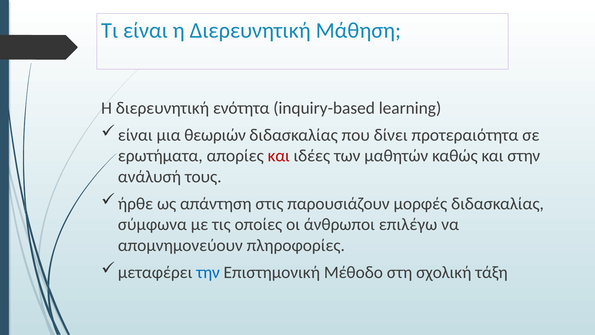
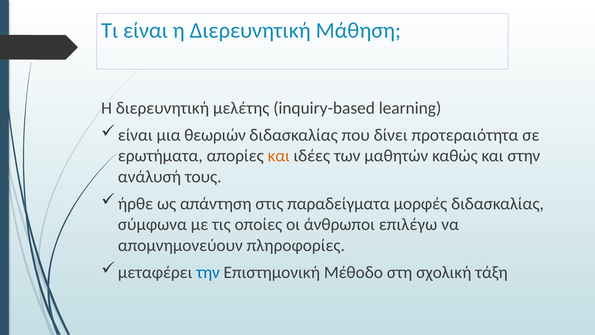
ενότητα: ενότητα -> μελέτης
και at (279, 156) colour: red -> orange
παρουσιάζουν: παρουσιάζουν -> παραδείγματα
